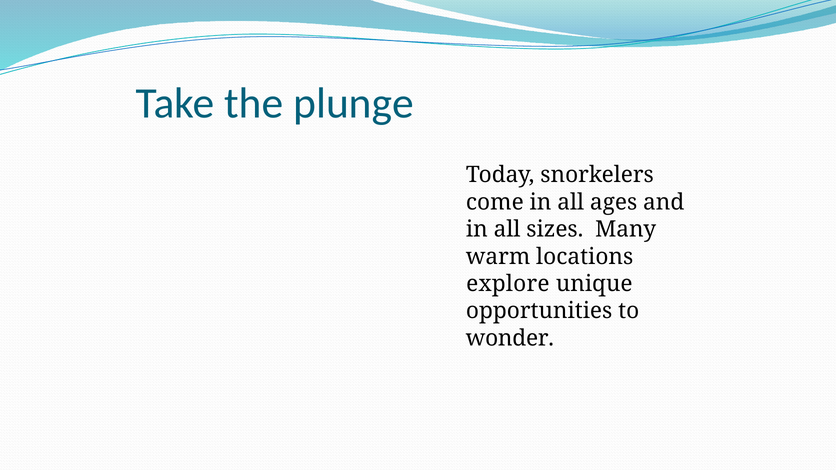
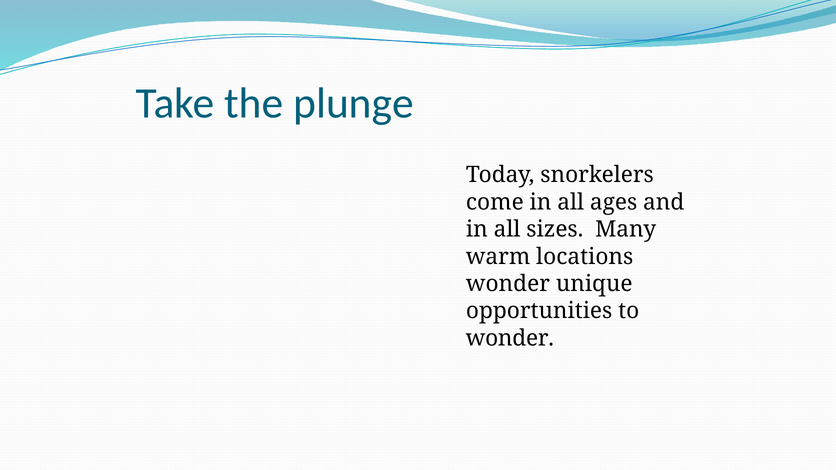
explore at (508, 284): explore -> wonder
